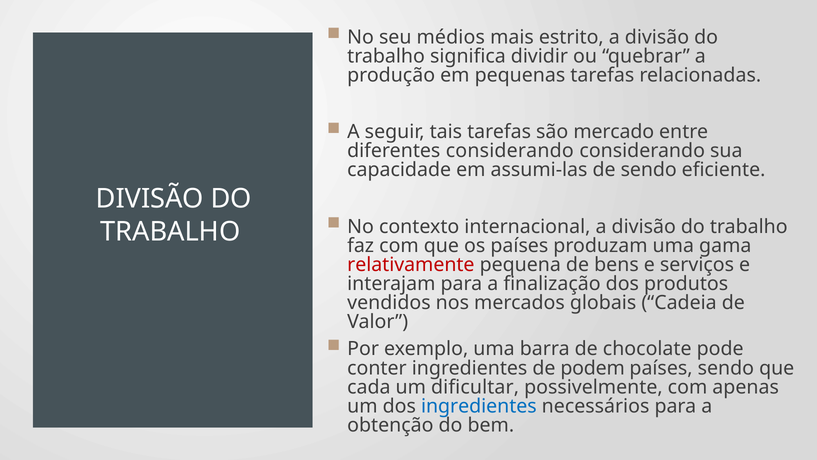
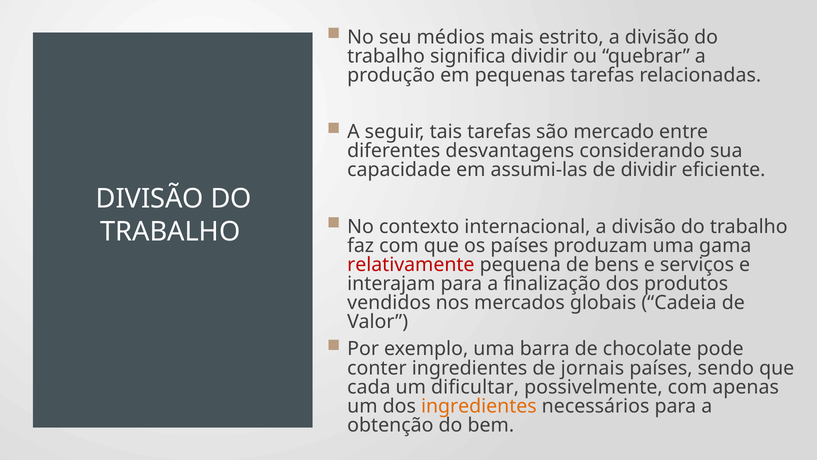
diferentes considerando: considerando -> desvantagens
de sendo: sendo -> dividir
podem: podem -> jornais
ingredientes at (479, 406) colour: blue -> orange
